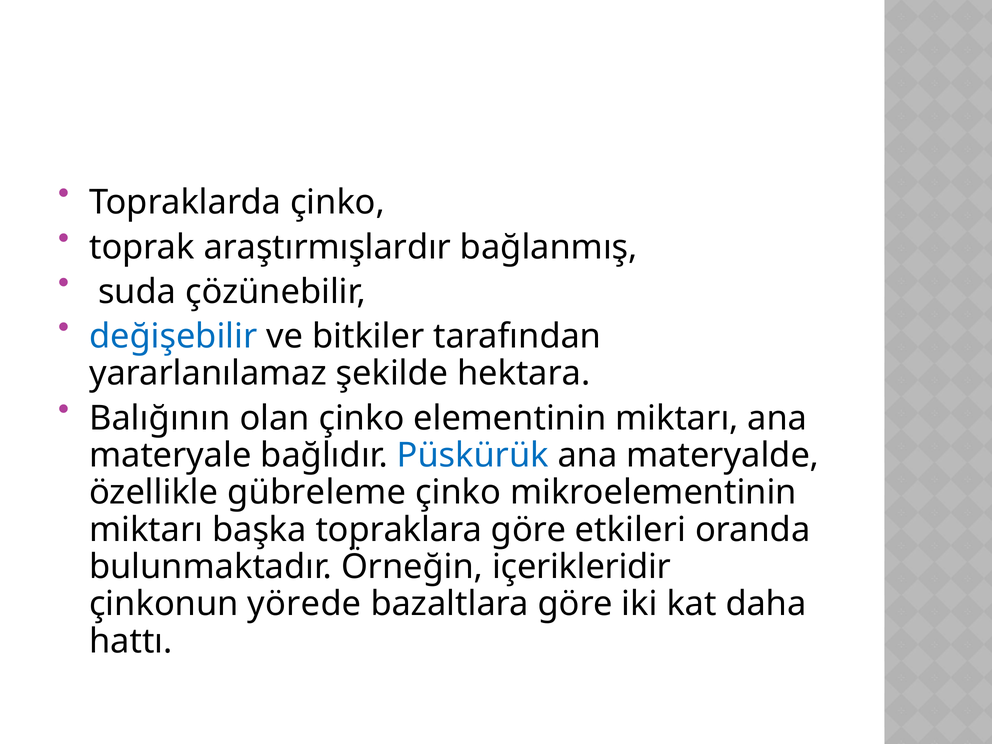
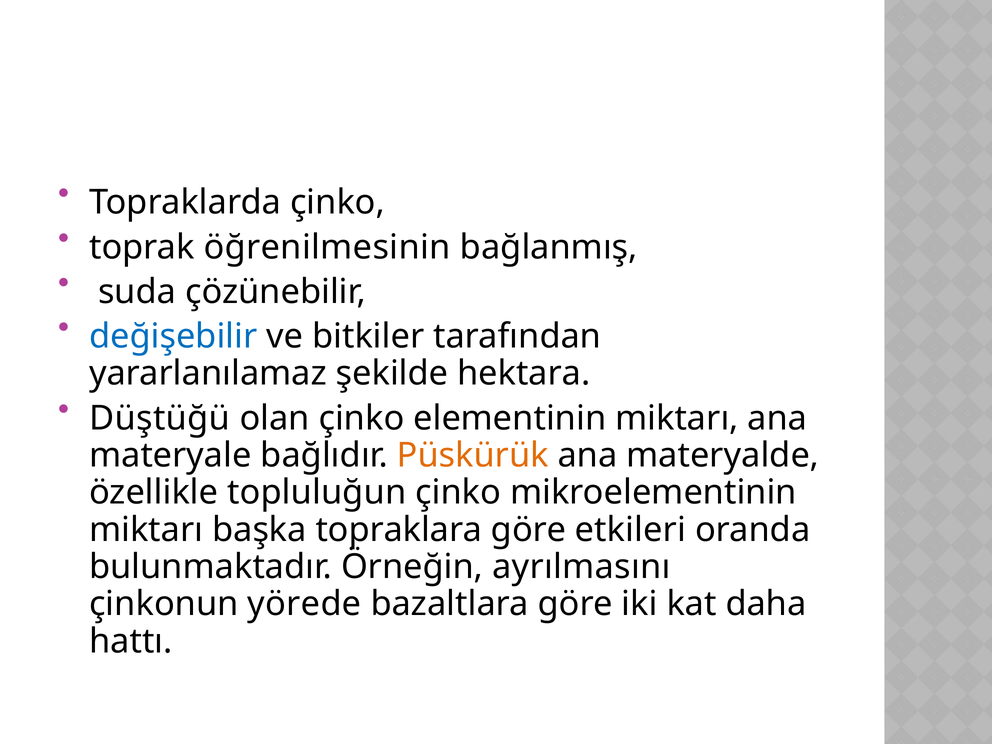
araştırmışlardır: araştırmışlardır -> öğrenilmesinin
Balığının: Balığının -> Düştüğü
Püskürük colour: blue -> orange
gübreleme: gübreleme -> topluluğun
içerikleridir: içerikleridir -> ayrılmasını
